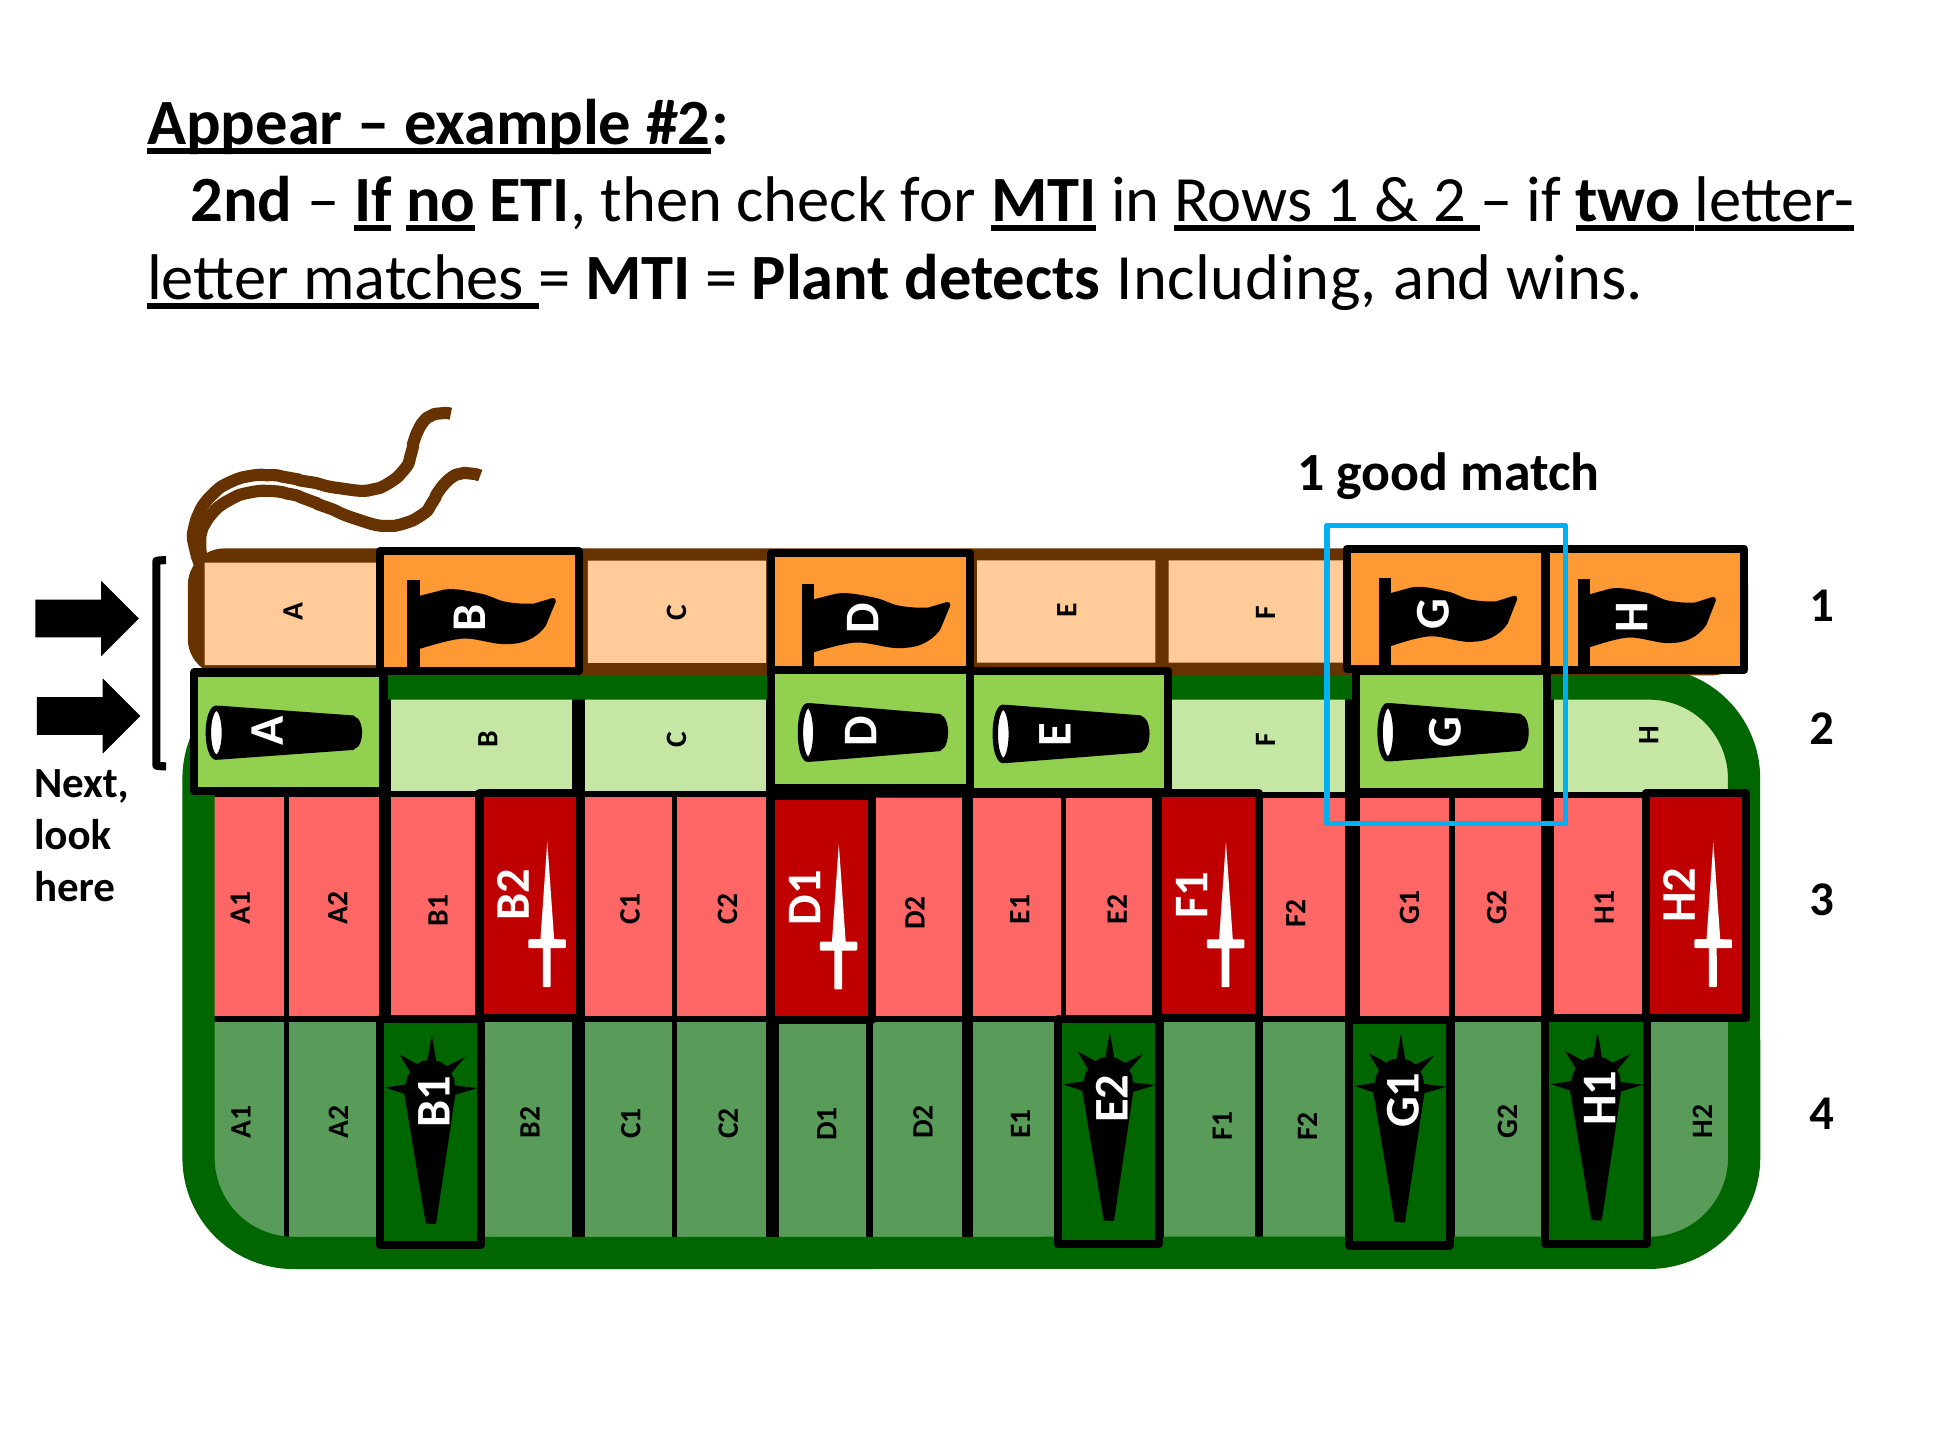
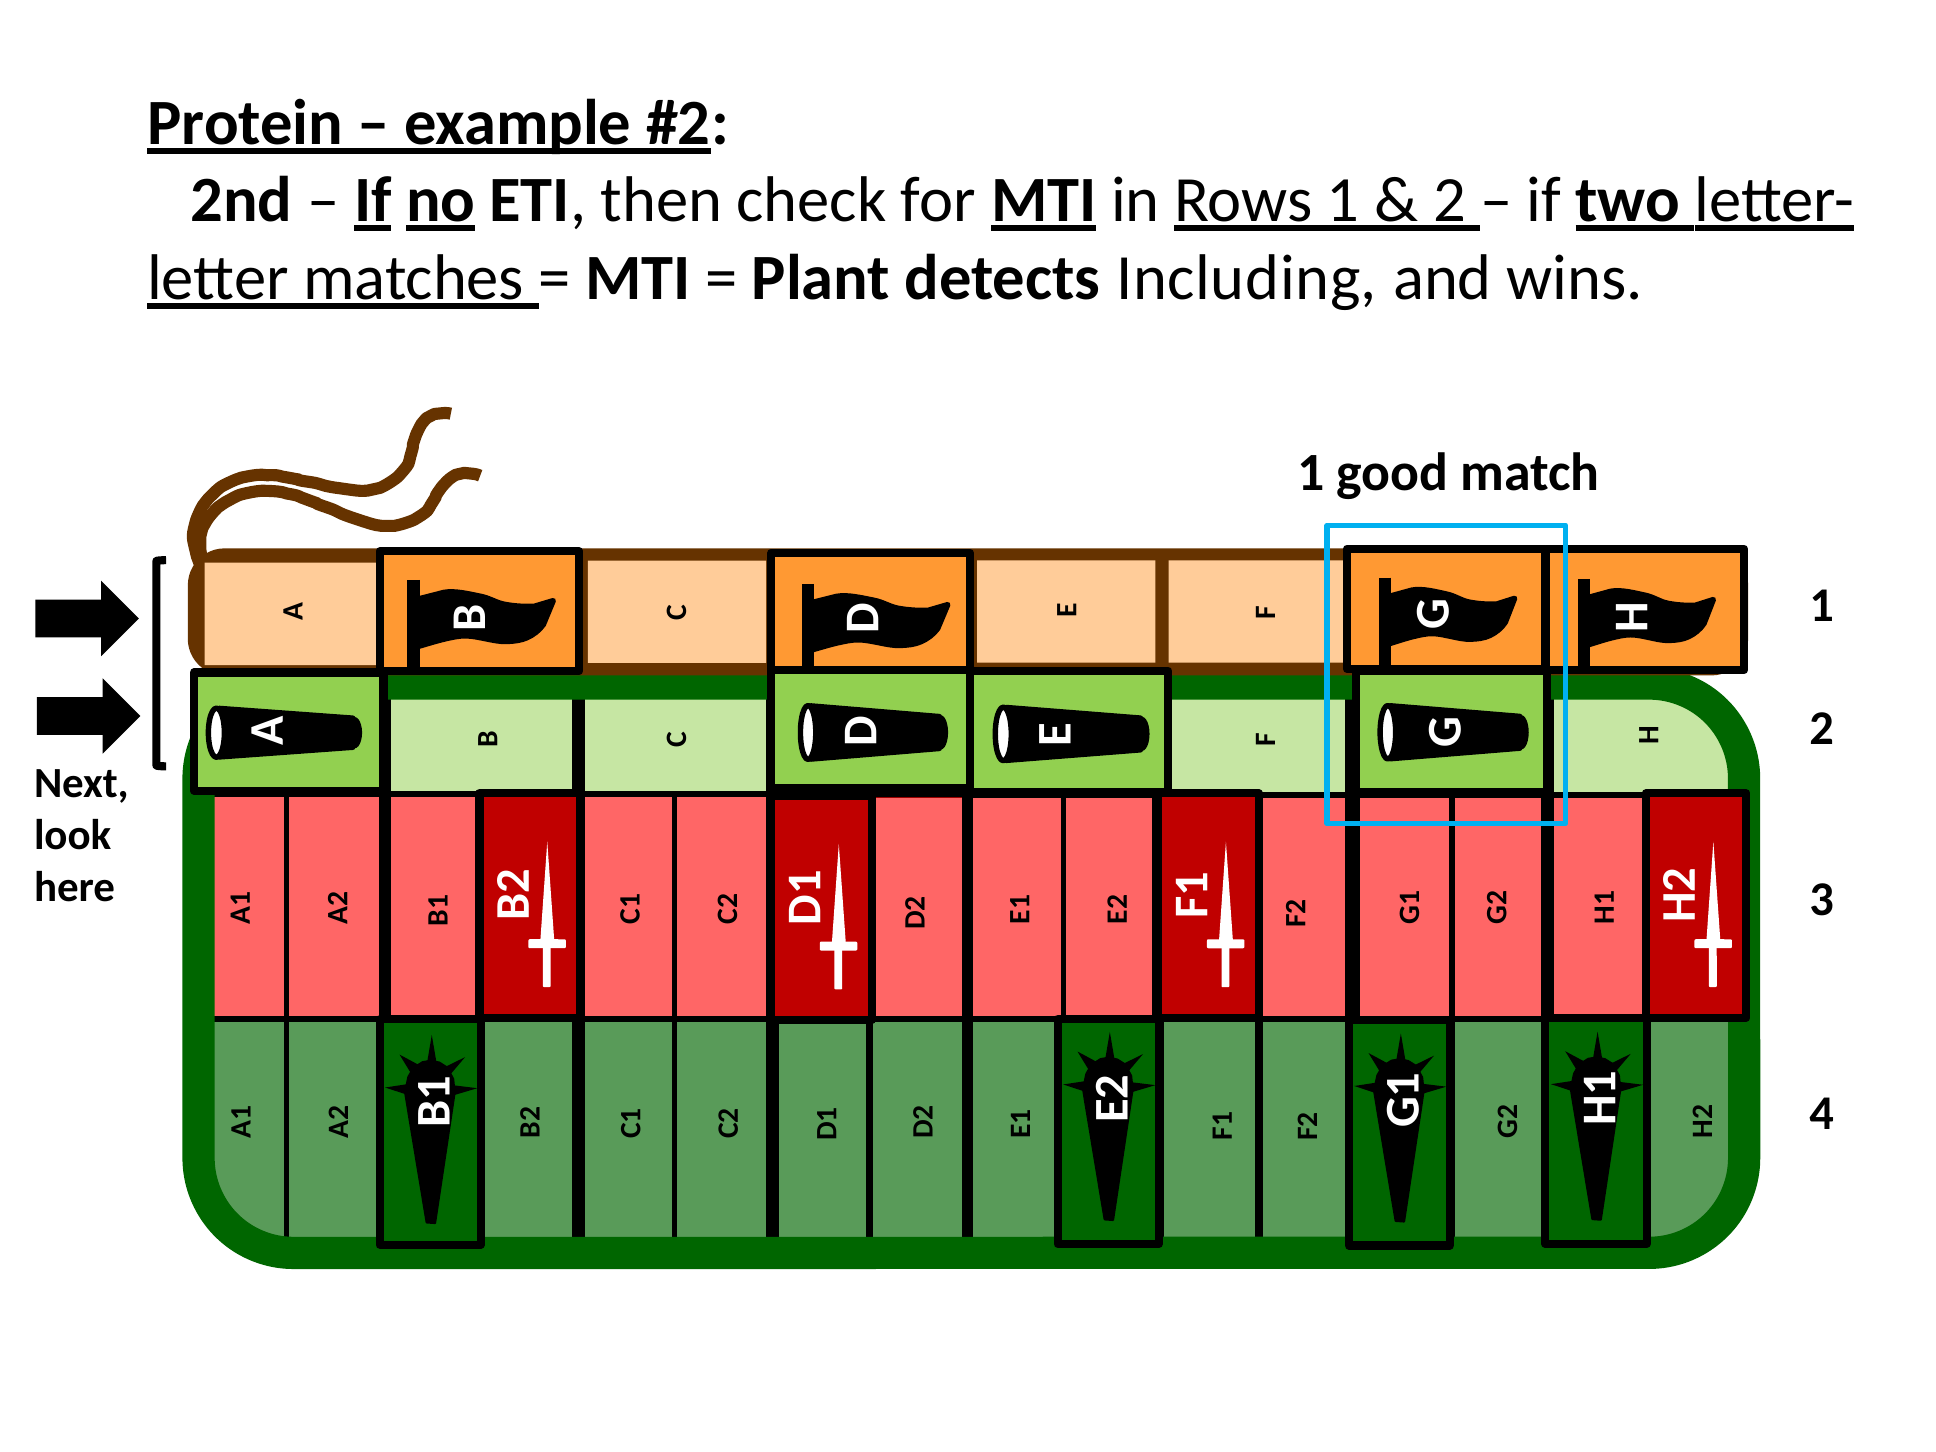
Appear: Appear -> Protein
